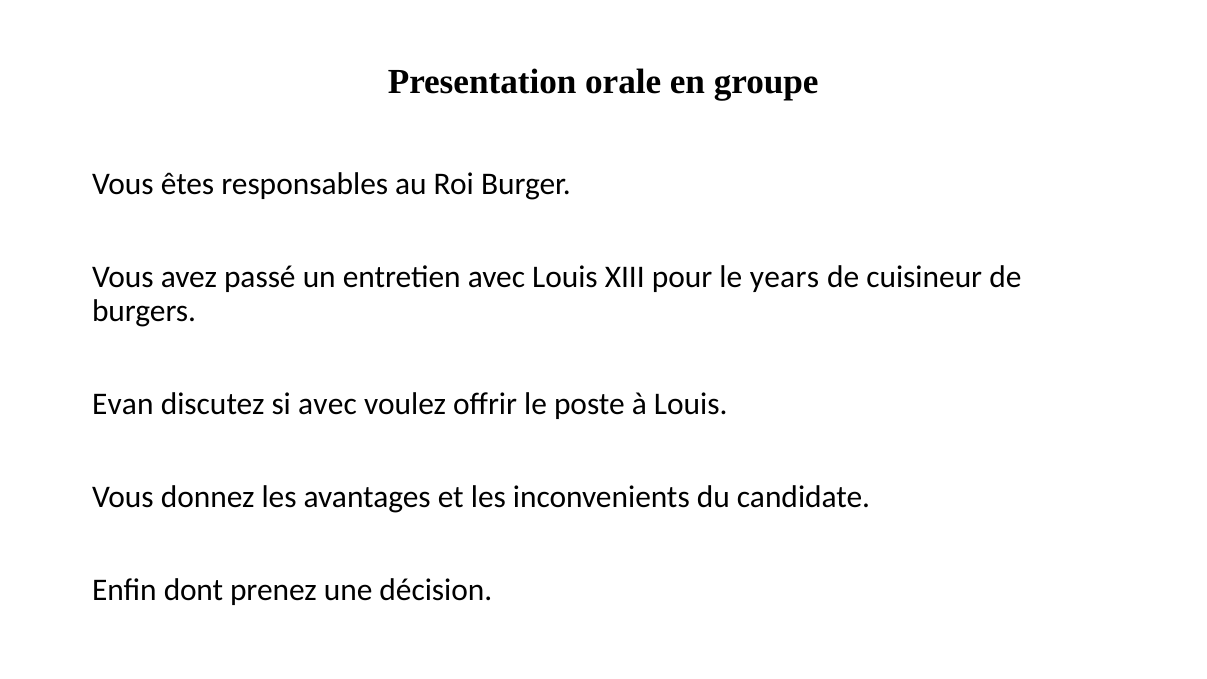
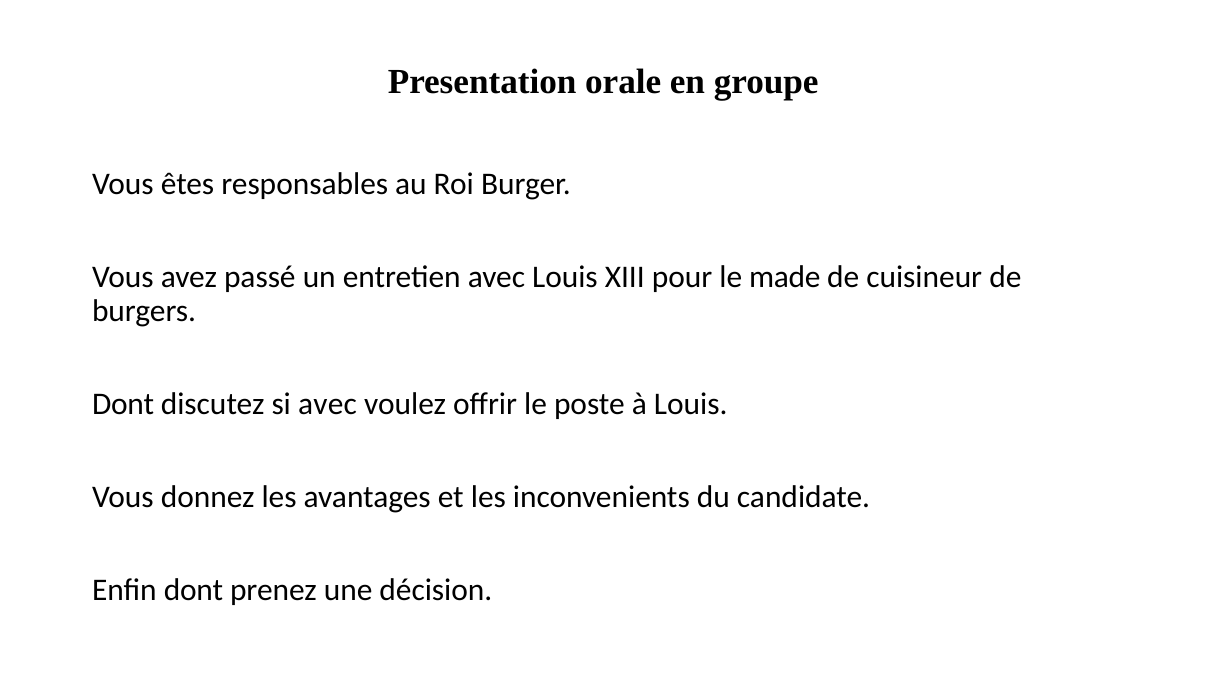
years: years -> made
Evan at (123, 404): Evan -> Dont
